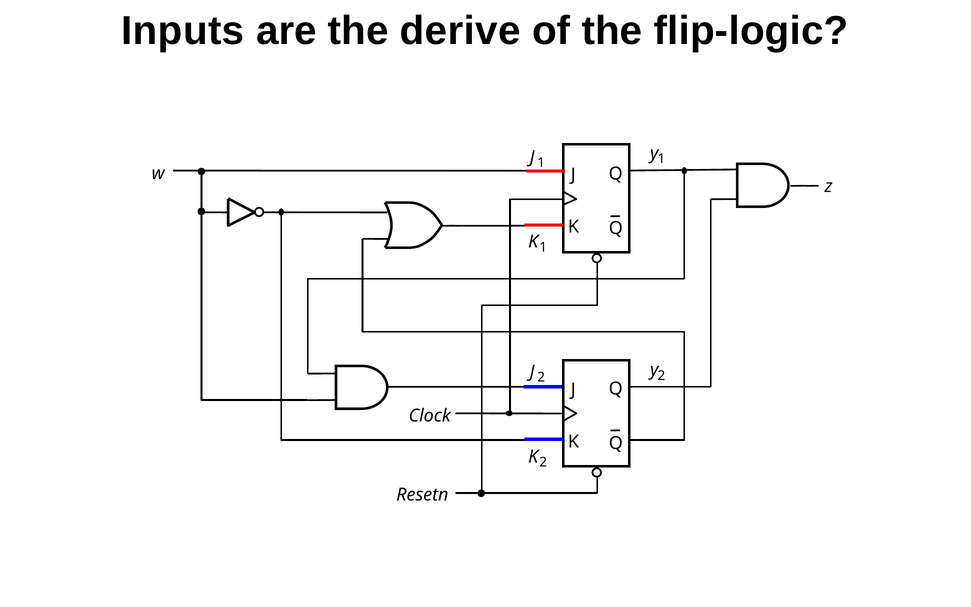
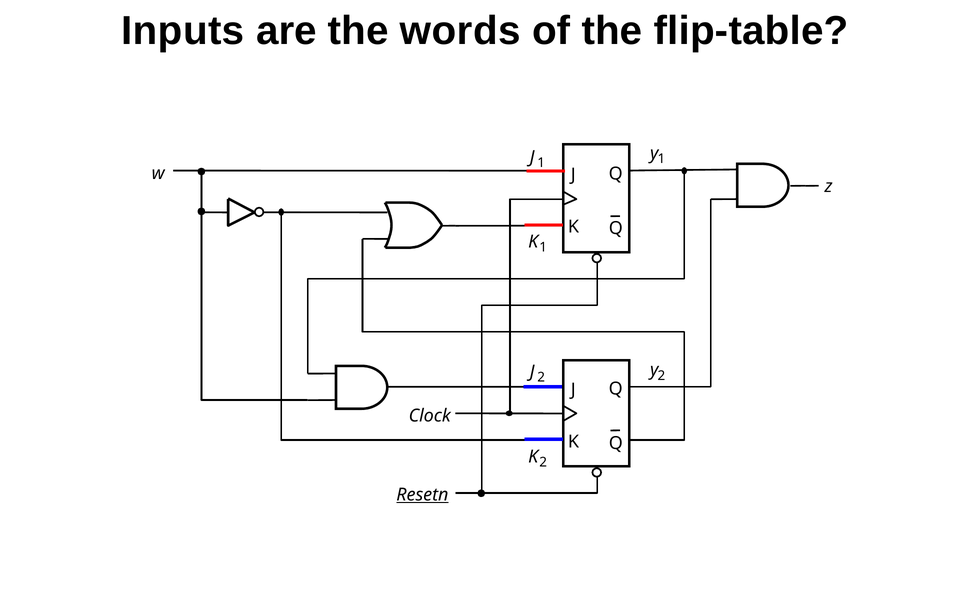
derive: derive -> words
flip-logic: flip-logic -> flip-table
Resetn underline: none -> present
